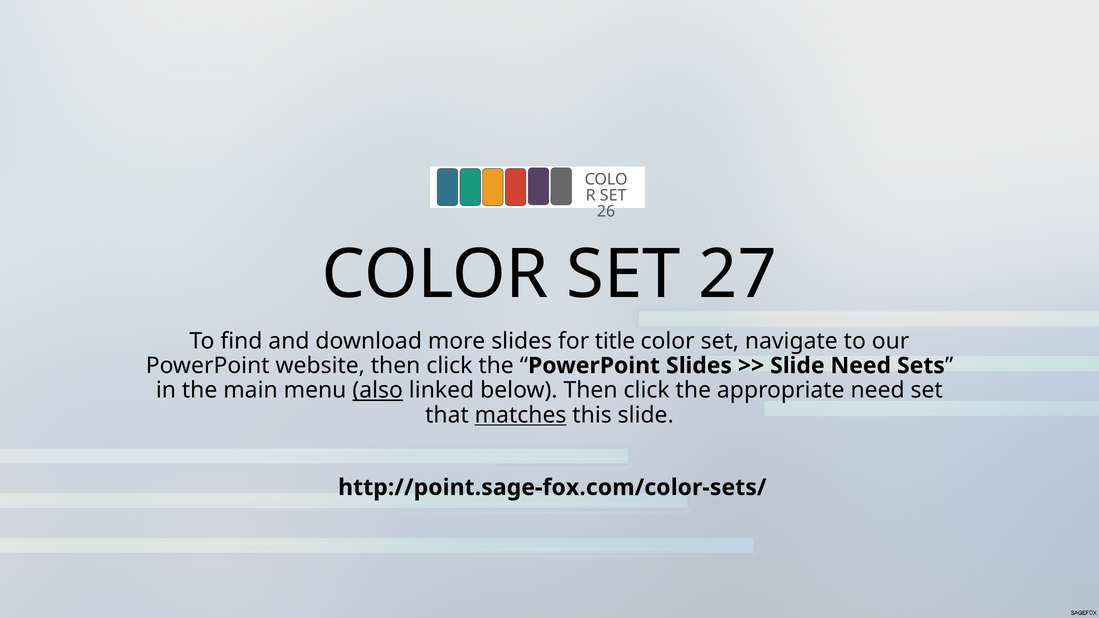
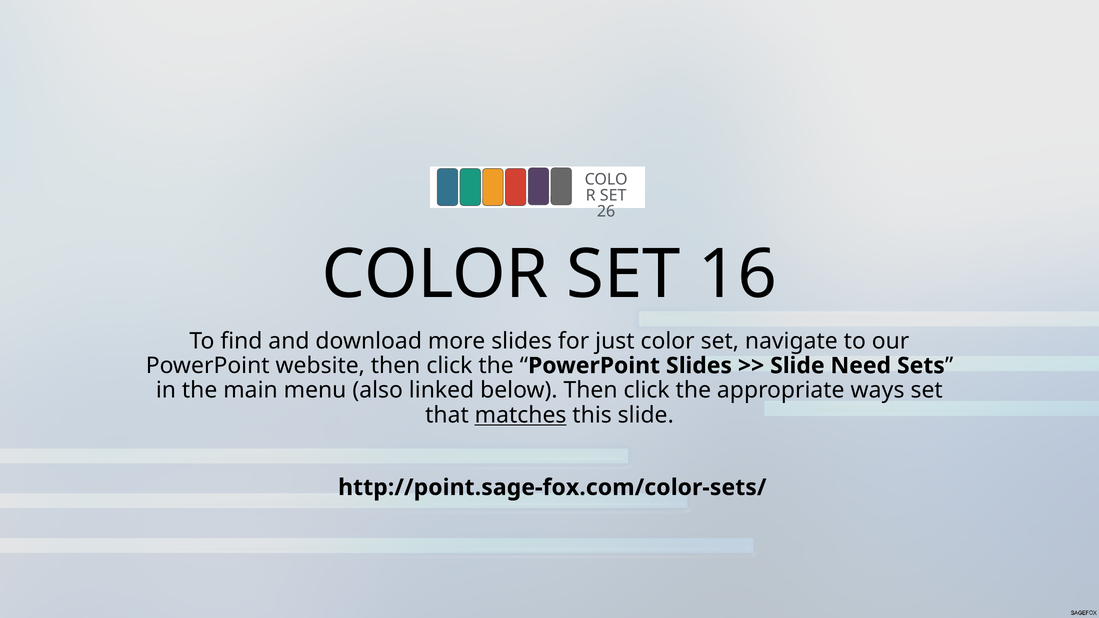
27: 27 -> 16
title: title -> just
also underline: present -> none
appropriate need: need -> ways
